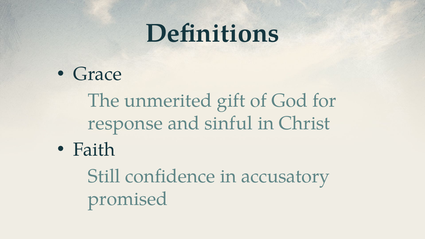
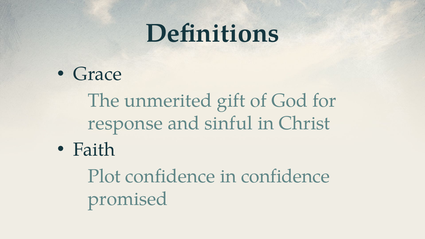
Still: Still -> Plot
in accusatory: accusatory -> confidence
